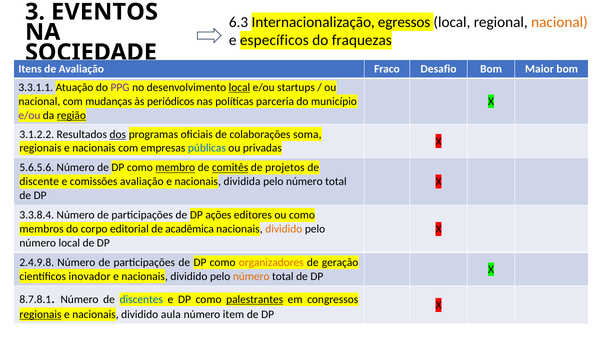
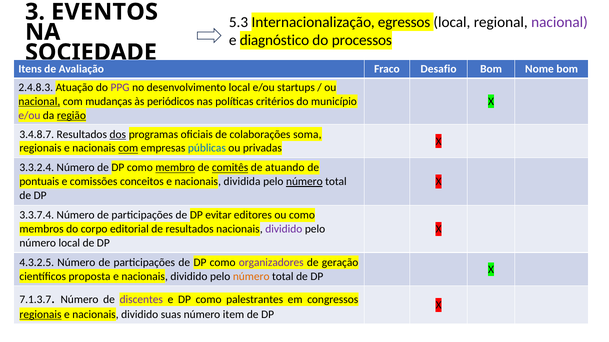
6.3: 6.3 -> 5.3
nacional at (559, 22) colour: orange -> purple
específicos: específicos -> diagnóstico
fraquezas: fraquezas -> processos
Maior: Maior -> Nome
3.3.1.1: 3.3.1.1 -> 2.4.8.3
local at (239, 88) underline: present -> none
nacional at (39, 102) underline: none -> present
parceria: parceria -> critérios
3.1.2.2: 3.1.2.2 -> 3.4.8.7
com at (128, 148) underline: none -> present
5.6.5.6: 5.6.5.6 -> 3.3.2.4
projetos: projetos -> atuando
discente: discente -> pontuais
comissões avaliação: avaliação -> conceitos
número at (304, 182) underline: none -> present
3.3.8.4: 3.3.8.4 -> 3.3.7.4
ações: ações -> evitar
de acadêmica: acadêmica -> resultados
dividido at (284, 229) colour: orange -> purple
2.4.9.8: 2.4.9.8 -> 4.3.2.5
organizadores colour: orange -> purple
inovador: inovador -> proposta
8.7.8.1: 8.7.8.1 -> 7.1.3.7
discentes colour: blue -> purple
palestrantes underline: present -> none
aula: aula -> suas
